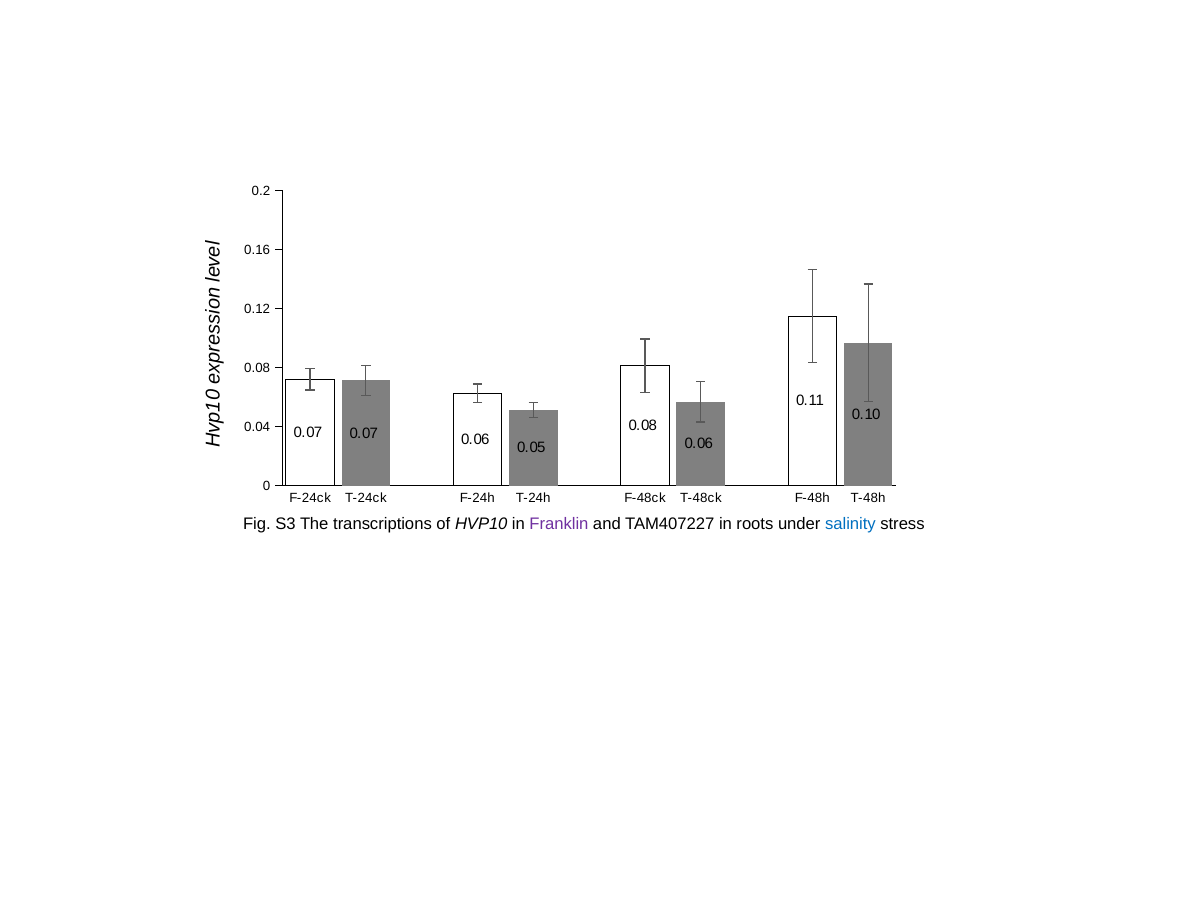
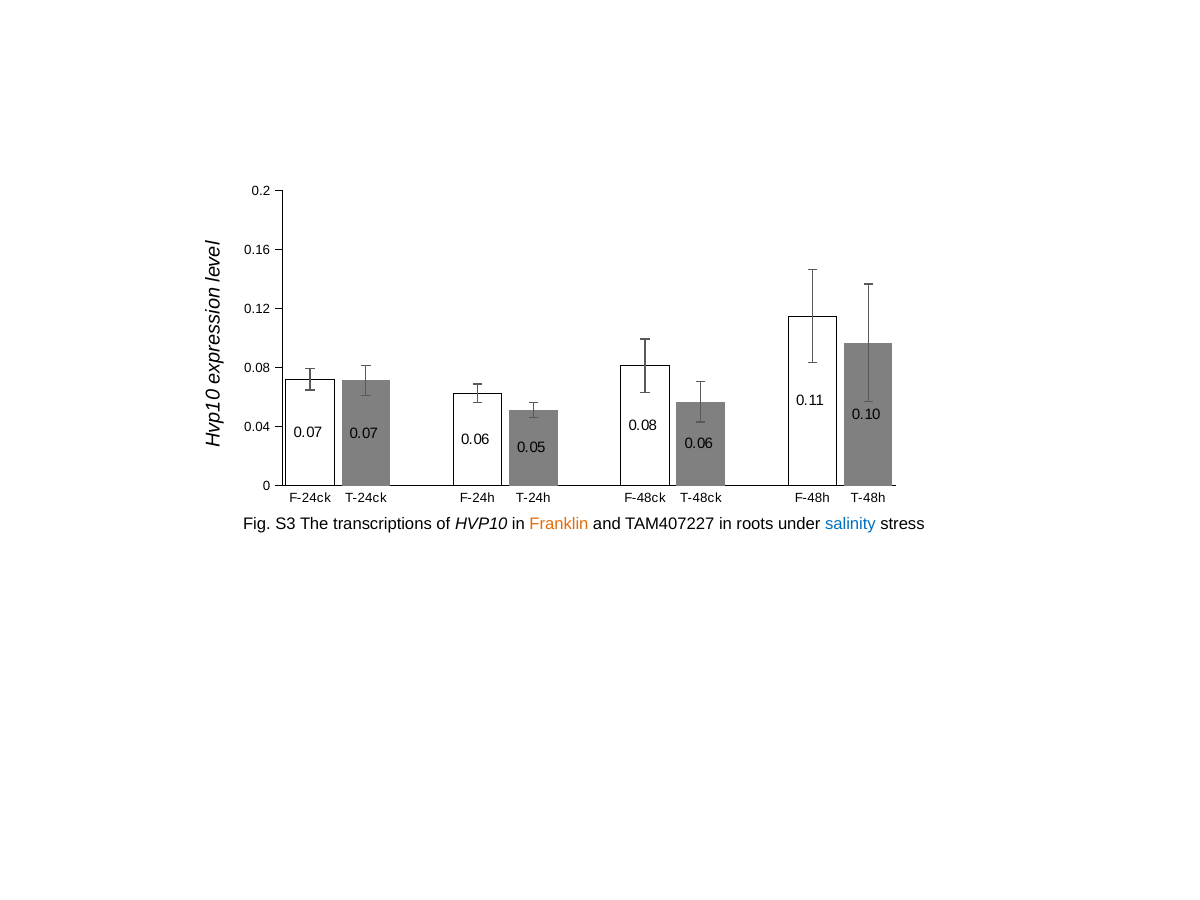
Franklin colour: purple -> orange
